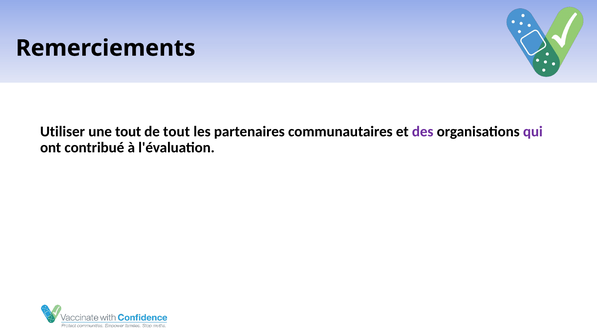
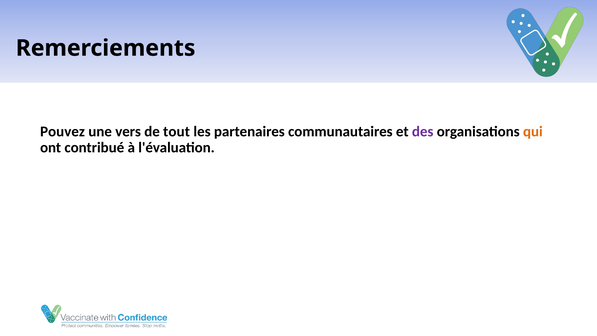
Utiliser: Utiliser -> Pouvez
une tout: tout -> vers
qui colour: purple -> orange
